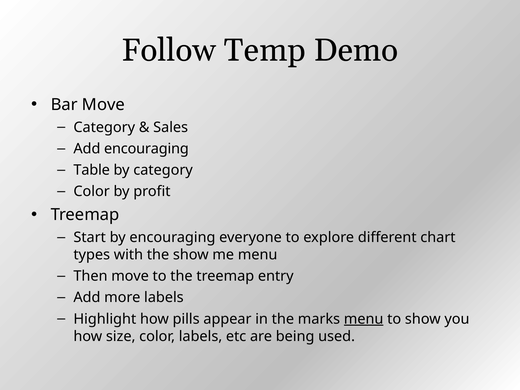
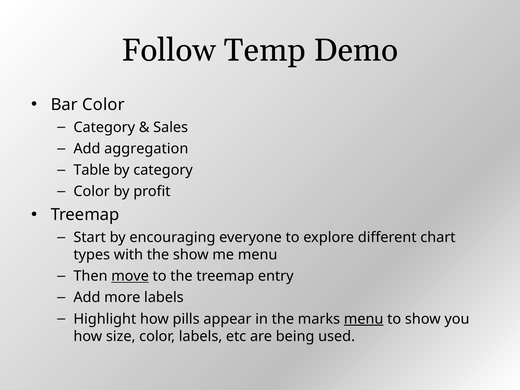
Bar Move: Move -> Color
Add encouraging: encouraging -> aggregation
move at (130, 276) underline: none -> present
